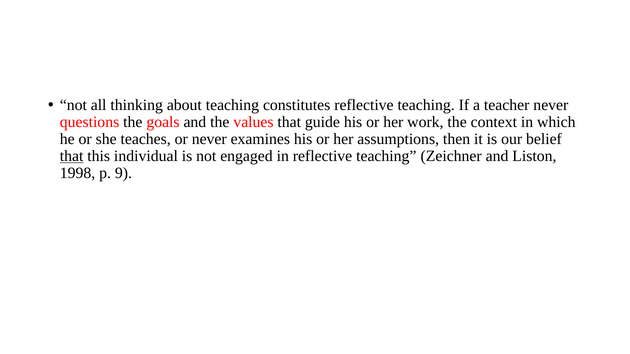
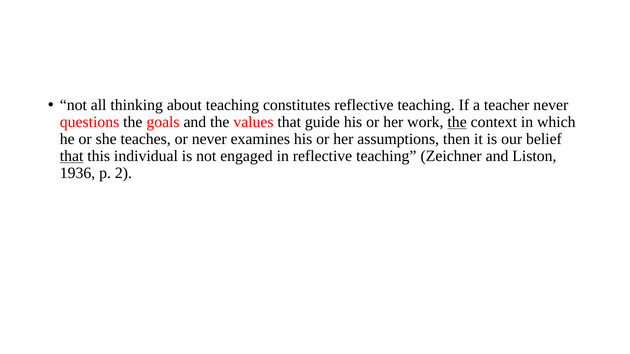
the at (457, 122) underline: none -> present
1998: 1998 -> 1936
9: 9 -> 2
